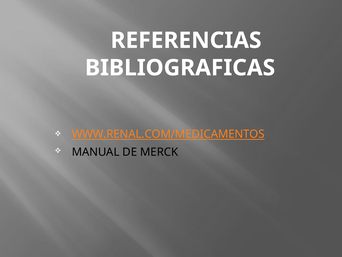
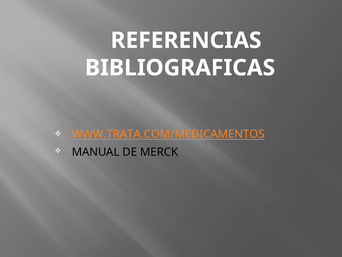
WWW.RENAL.COM/MEDICAMENTOS: WWW.RENAL.COM/MEDICAMENTOS -> WWW.TRATA.COM/MEDICAMENTOS
